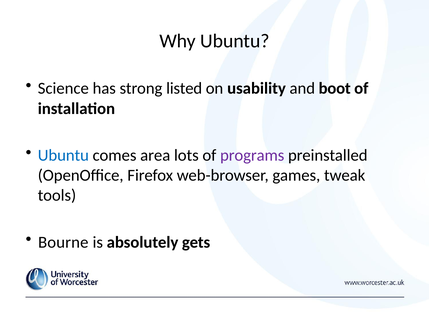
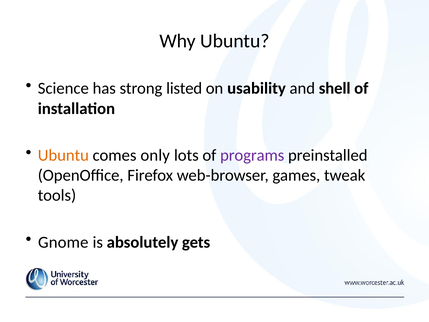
boot: boot -> shell
Ubuntu at (63, 155) colour: blue -> orange
area: area -> only
Bourne: Bourne -> Gnome
